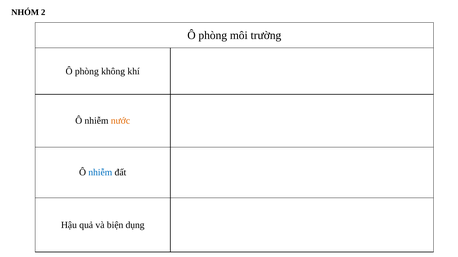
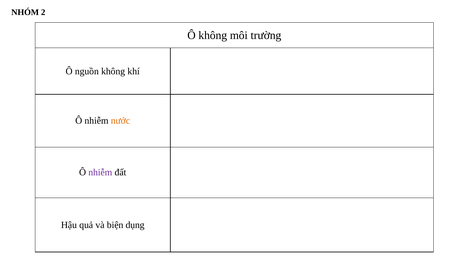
phòng at (213, 35): phòng -> không
phòng at (87, 71): phòng -> nguồn
nhiễm at (100, 173) colour: blue -> purple
